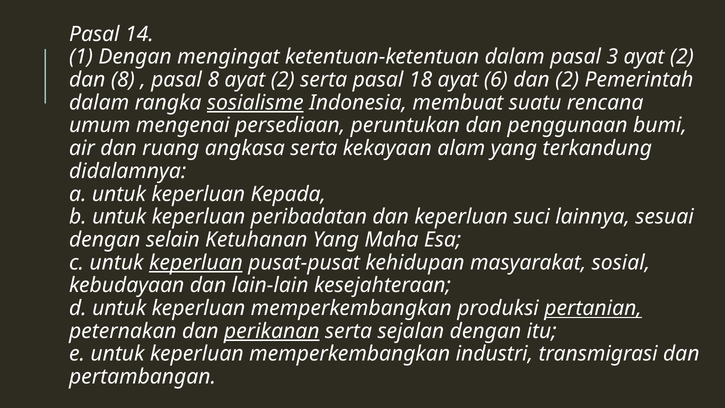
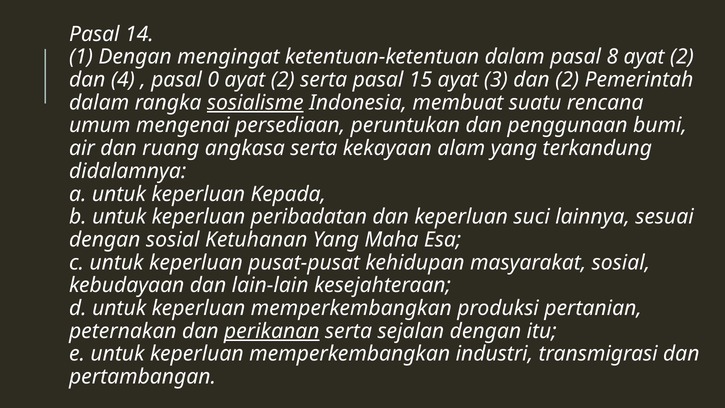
3: 3 -> 8
dan 8: 8 -> 4
pasal 8: 8 -> 0
18: 18 -> 15
6: 6 -> 3
dengan selain: selain -> sosial
keperluan at (196, 262) underline: present -> none
pertanian underline: present -> none
